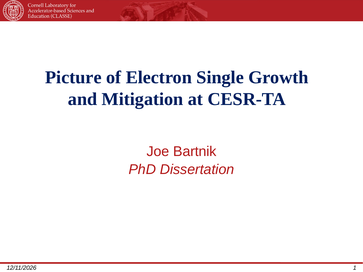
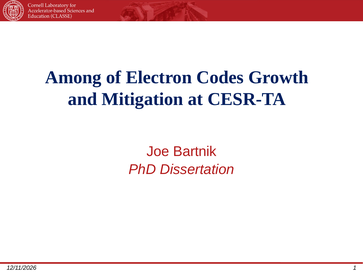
Picture: Picture -> Among
Single: Single -> Codes
